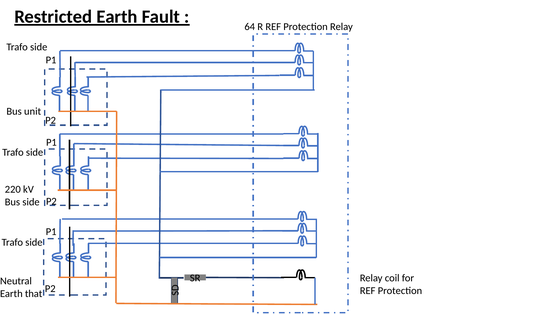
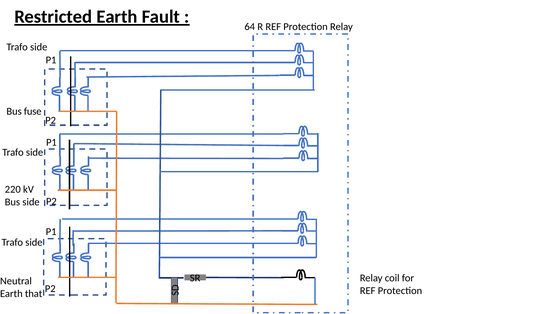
unit: unit -> fuse
